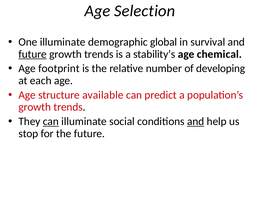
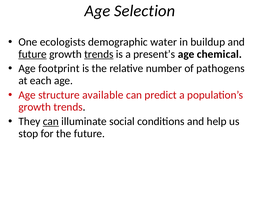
One illuminate: illuminate -> ecologists
global: global -> water
survival: survival -> buildup
trends at (99, 54) underline: none -> present
stability’s: stability’s -> present’s
developing: developing -> pathogens
and at (196, 121) underline: present -> none
